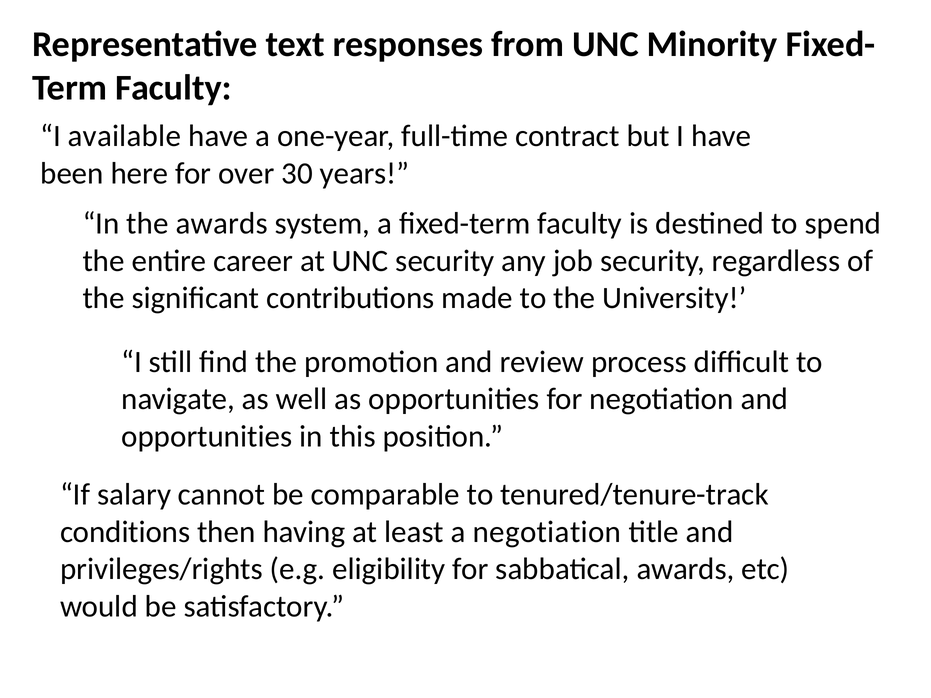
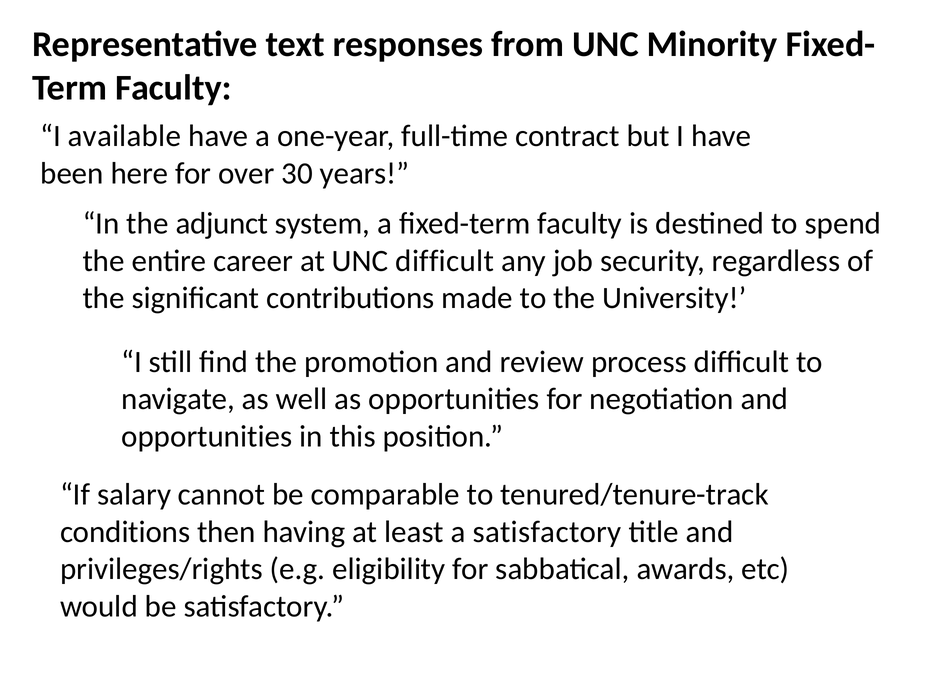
the awards: awards -> adjunct
UNC security: security -> difficult
a negotiation: negotiation -> satisfactory
